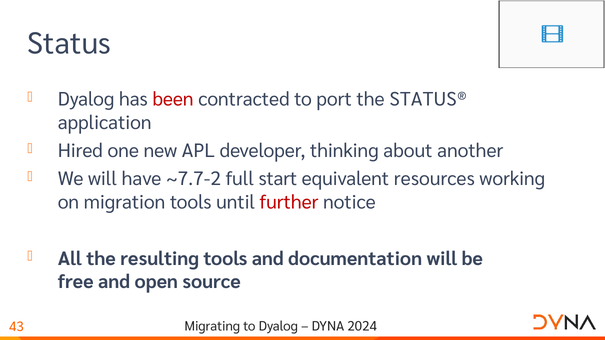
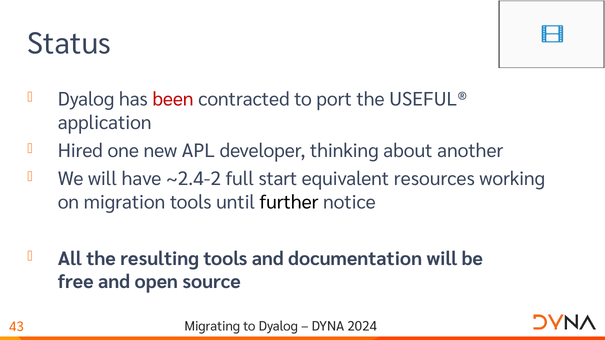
STATUS®: STATUS® -> USEFUL®
~7.7-2: ~7.7-2 -> ~2.4-2
further colour: red -> black
